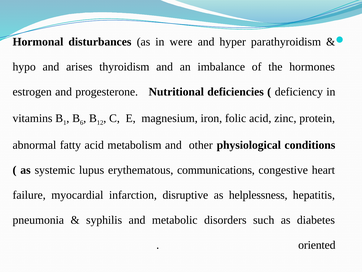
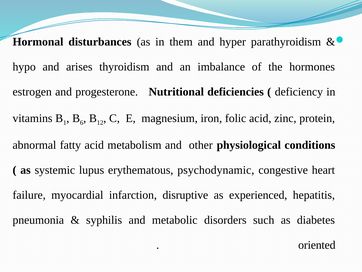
were: were -> them
communications: communications -> psychodynamic
helplessness: helplessness -> experienced
